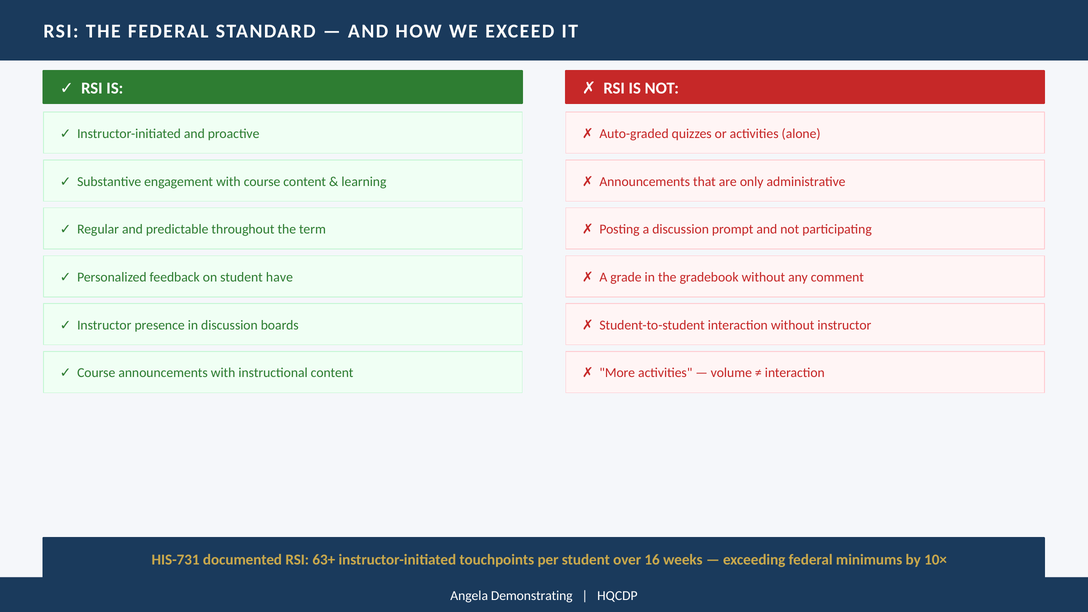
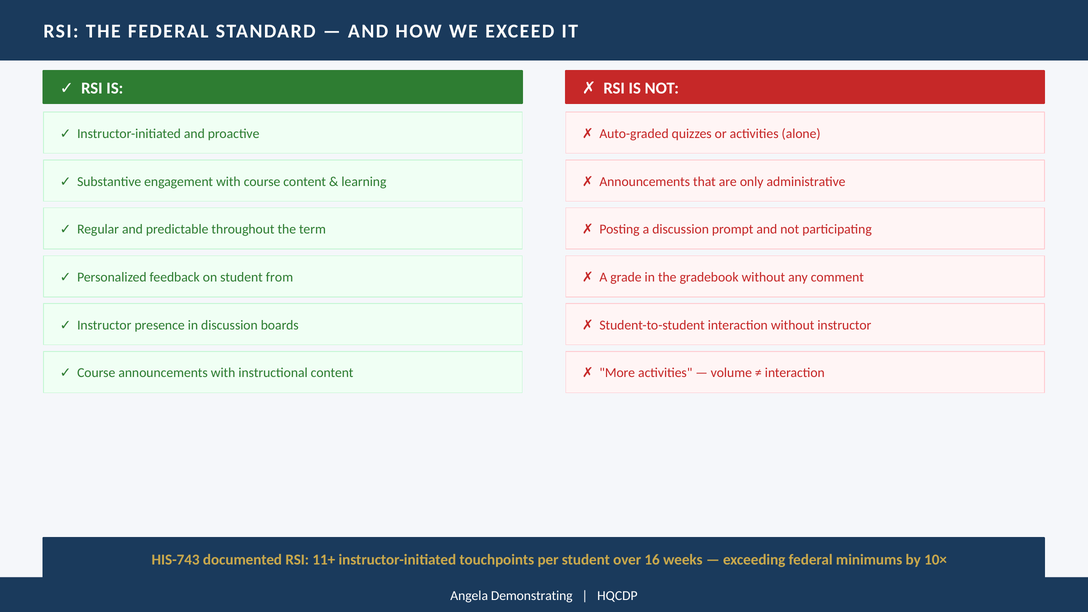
have: have -> from
HIS-731: HIS-731 -> HIS-743
63+: 63+ -> 11+
